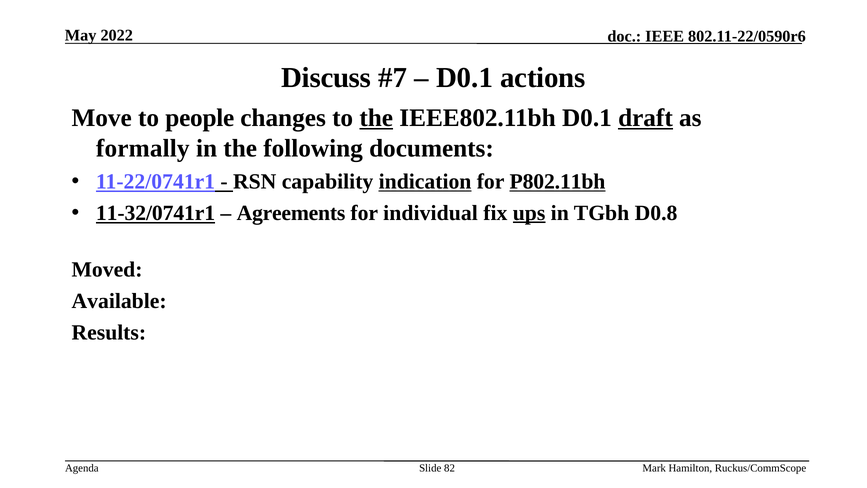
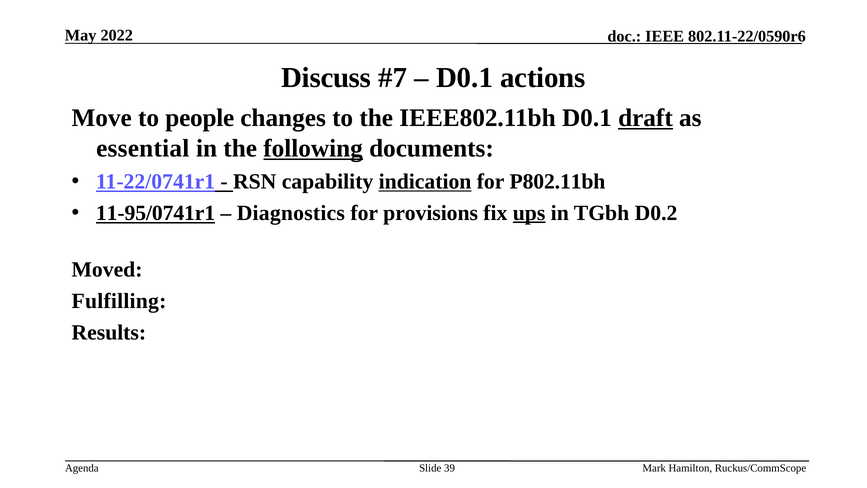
the at (376, 118) underline: present -> none
formally: formally -> essential
following underline: none -> present
P802.11bh underline: present -> none
11-32/0741r1: 11-32/0741r1 -> 11-95/0741r1
Agreements: Agreements -> Diagnostics
individual: individual -> provisions
D0.8: D0.8 -> D0.2
Available: Available -> Fulfilling
82: 82 -> 39
